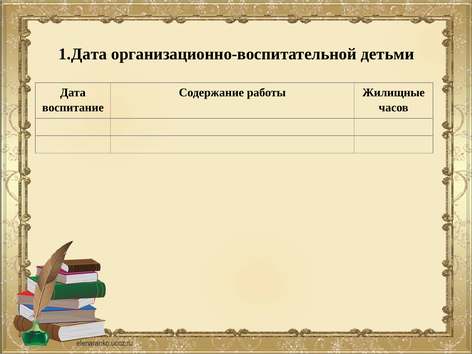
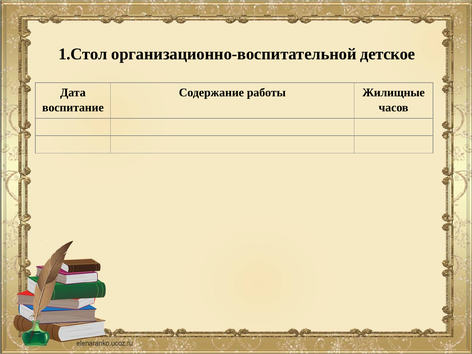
1.Дата: 1.Дата -> 1.Стол
детьми: детьми -> детское
